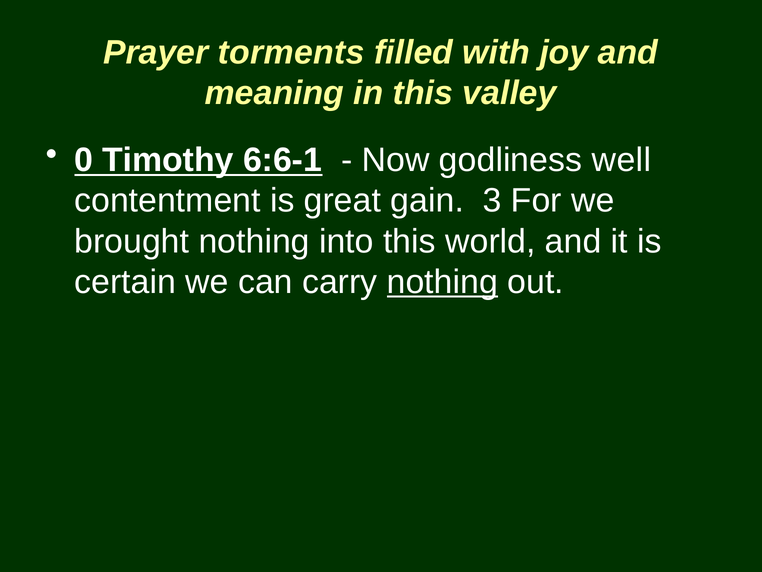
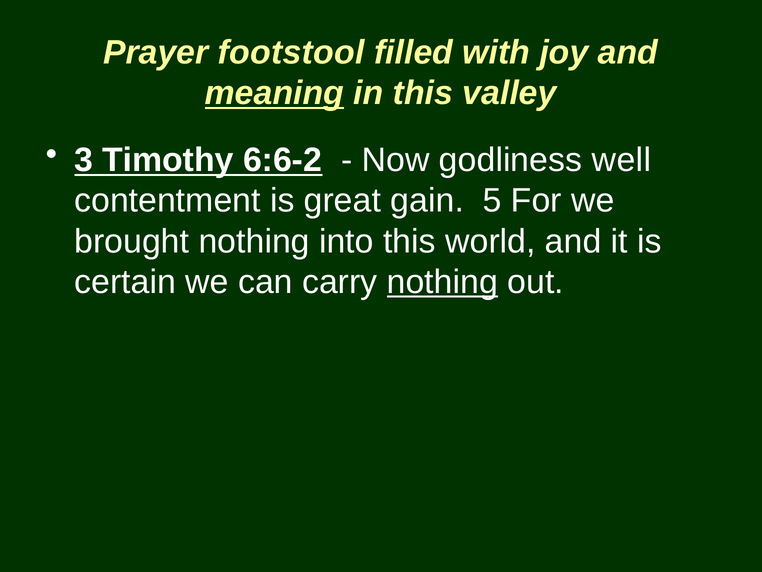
torments: torments -> footstool
meaning underline: none -> present
0: 0 -> 3
6:6-1: 6:6-1 -> 6:6-2
3: 3 -> 5
